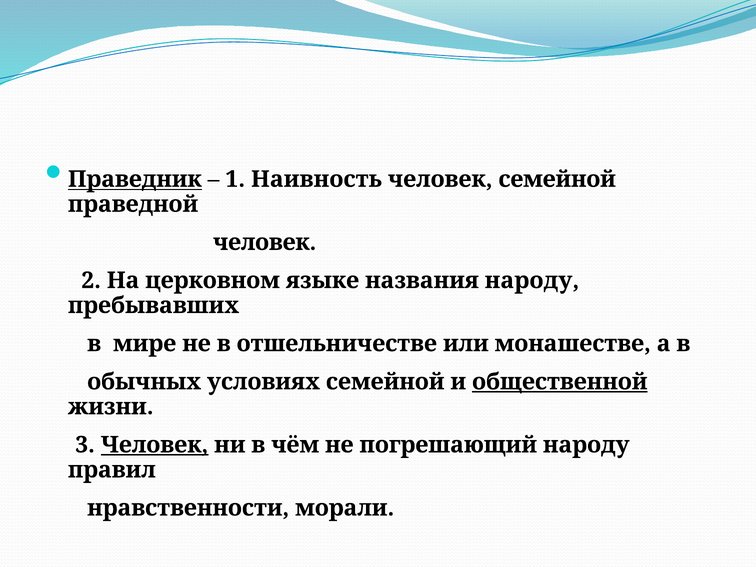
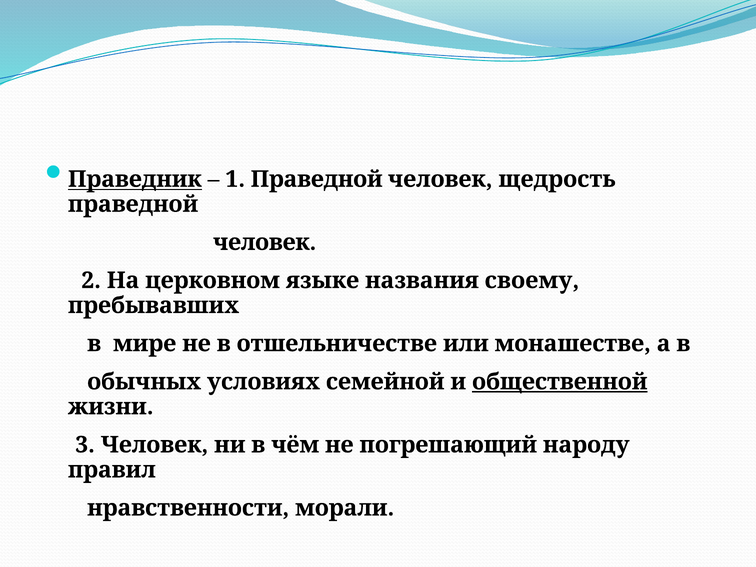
1 Наивность: Наивность -> Праведной
человек семейной: семейной -> щедрость
названия народу: народу -> своему
Человек at (155, 445) underline: present -> none
